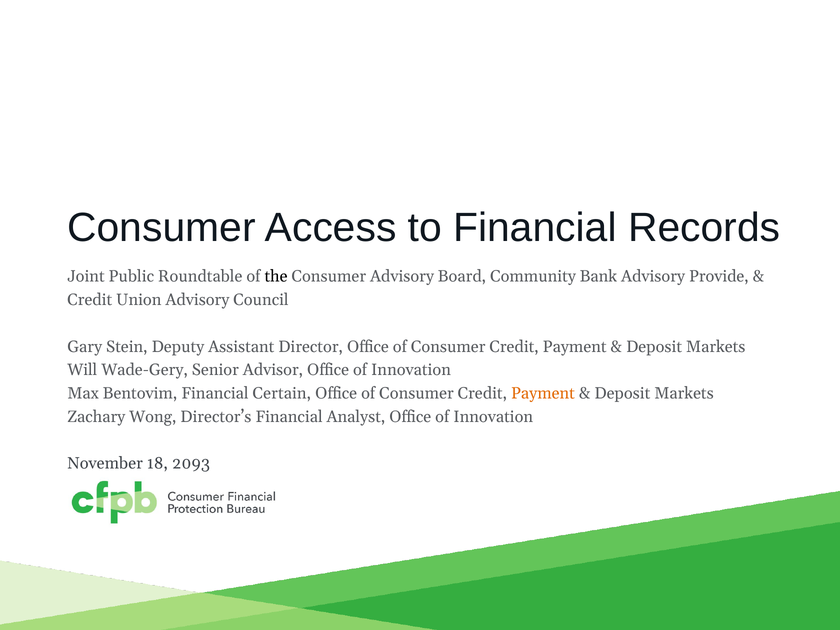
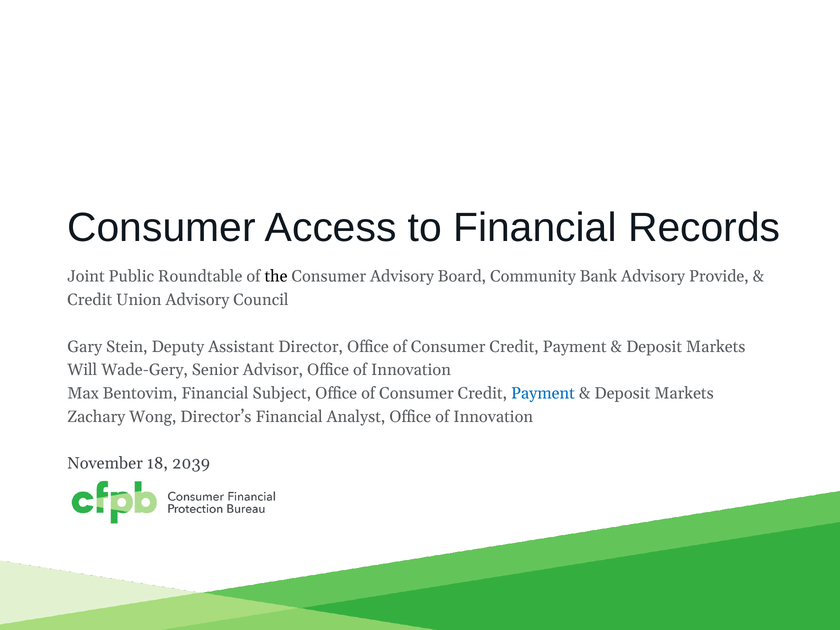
Certain: Certain -> Subject
Payment at (543, 393) colour: orange -> blue
2093: 2093 -> 2039
